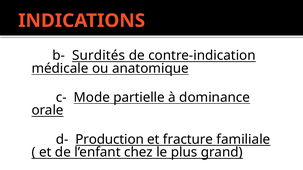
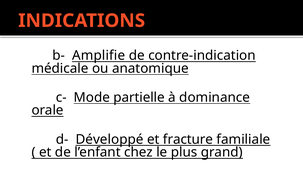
Surdités: Surdités -> Amplifie
Production: Production -> Développé
